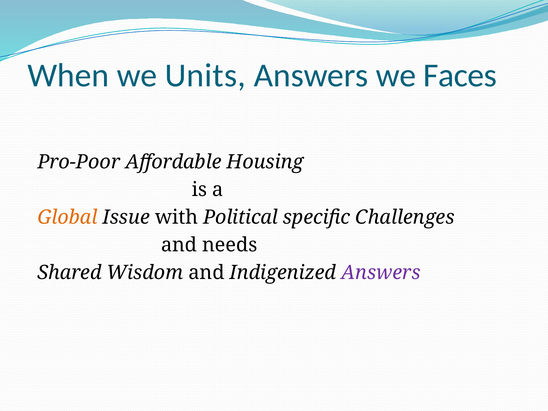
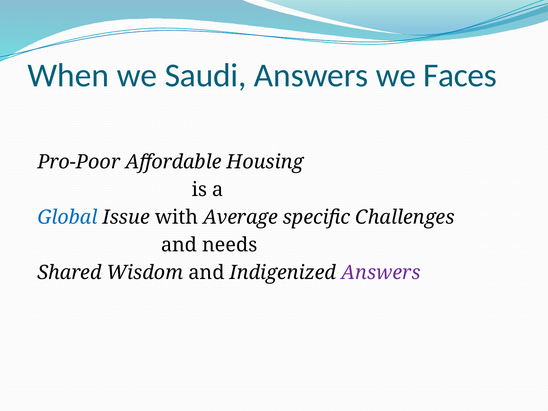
Units: Units -> Saudi
Global colour: orange -> blue
Political: Political -> Average
